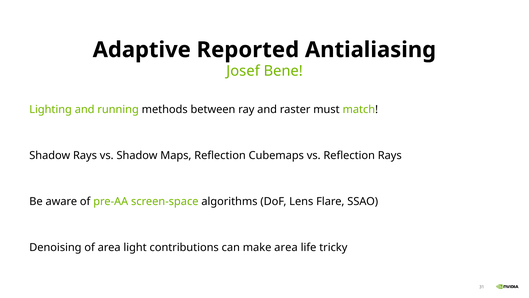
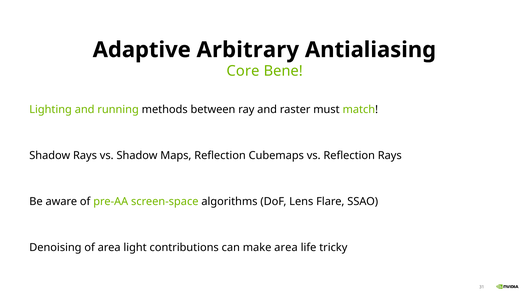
Reported: Reported -> Arbitrary
Josef: Josef -> Core
